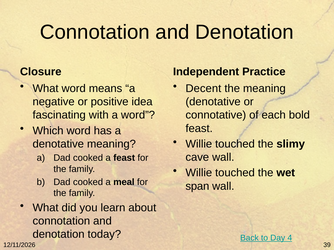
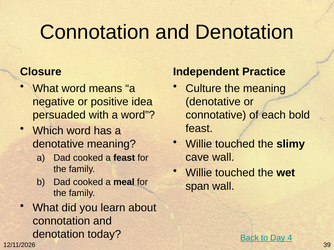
Decent: Decent -> Culture
fascinating: fascinating -> persuaded
